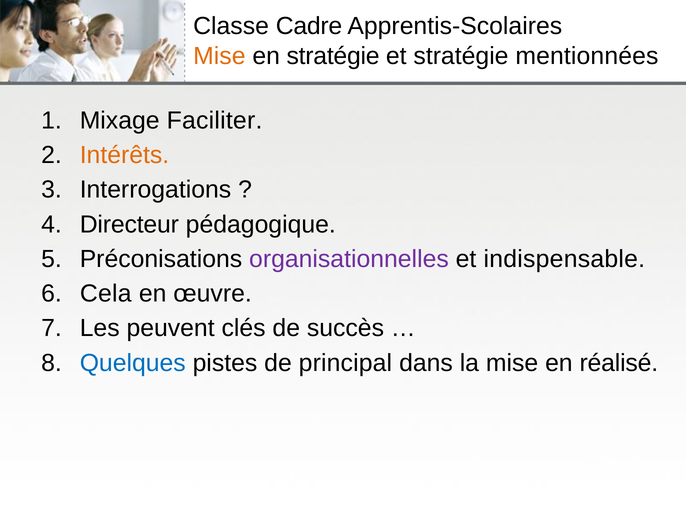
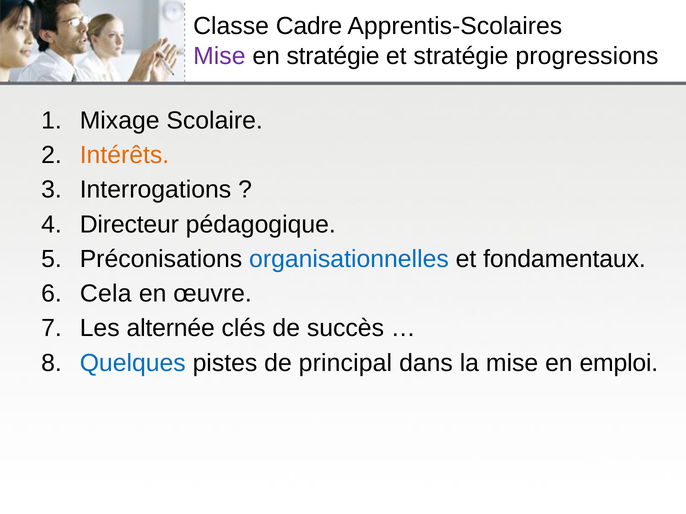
Mise at (219, 56) colour: orange -> purple
mentionnées: mentionnées -> progressions
Faciliter: Faciliter -> Scolaire
organisationnelles colour: purple -> blue
indispensable: indispensable -> fondamentaux
peuvent: peuvent -> alternée
réalisé: réalisé -> emploi
